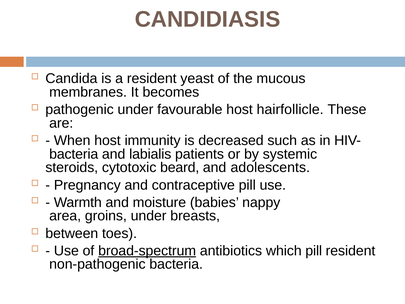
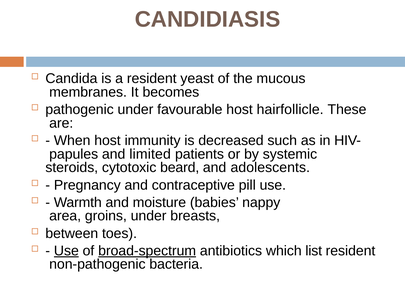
bacteria at (74, 154): bacteria -> papules
labialis: labialis -> limited
Use at (66, 251) underline: none -> present
which pill: pill -> list
